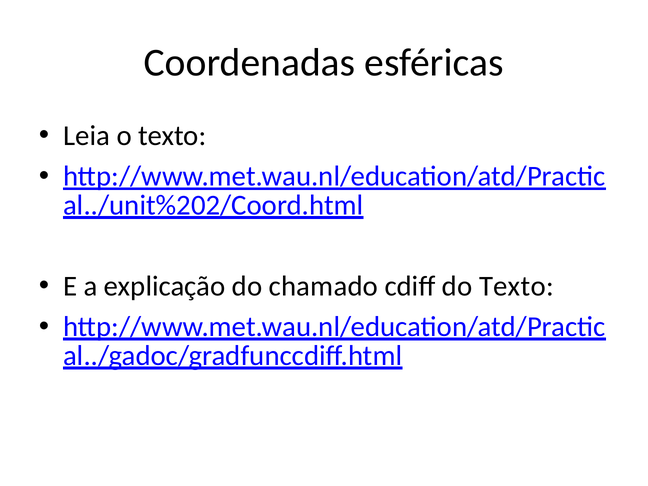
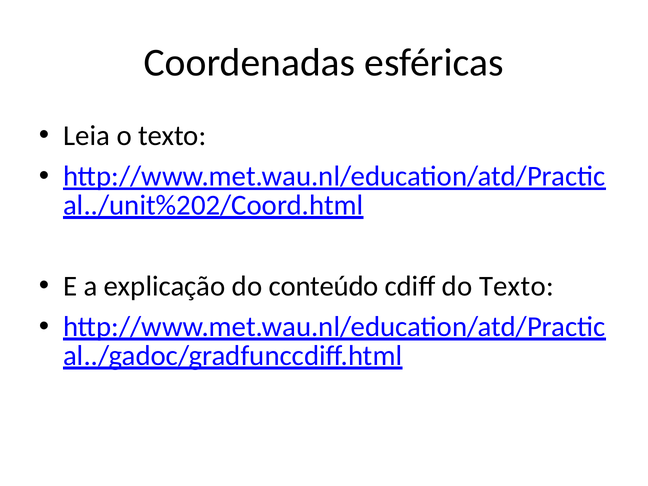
chamado: chamado -> conteúdo
